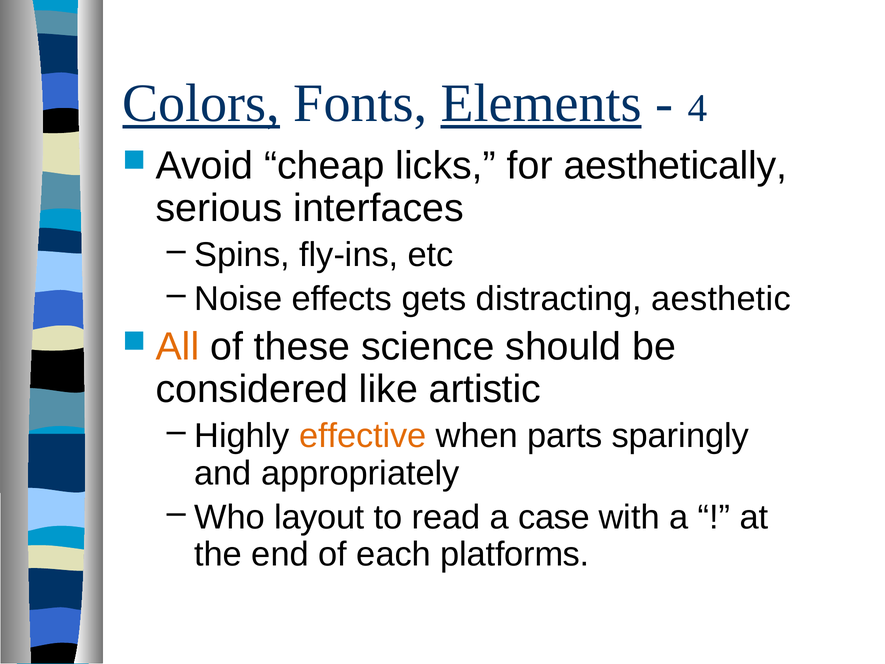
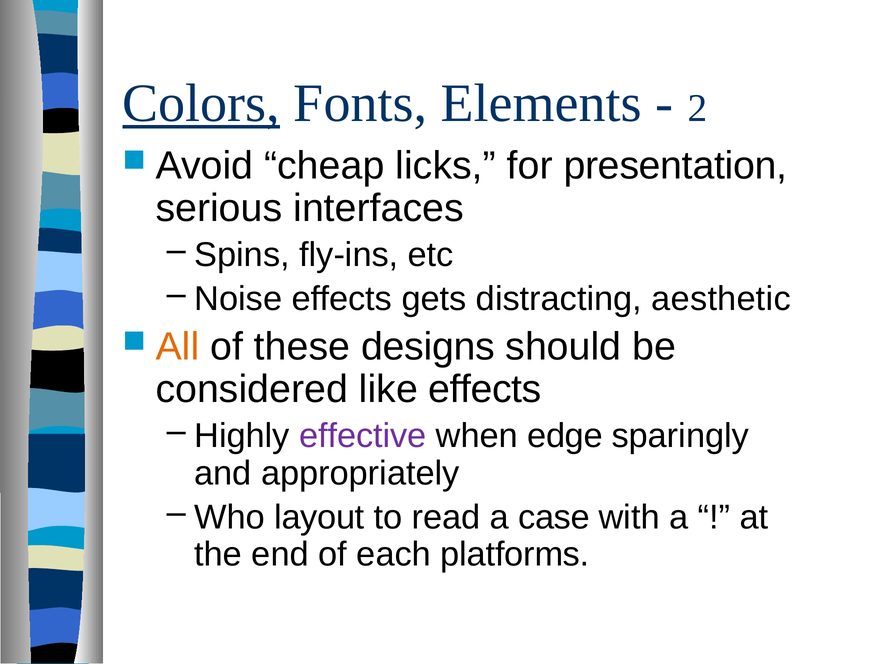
Elements underline: present -> none
4: 4 -> 2
aesthetically: aesthetically -> presentation
science: science -> designs
like artistic: artistic -> effects
effective colour: orange -> purple
parts: parts -> edge
